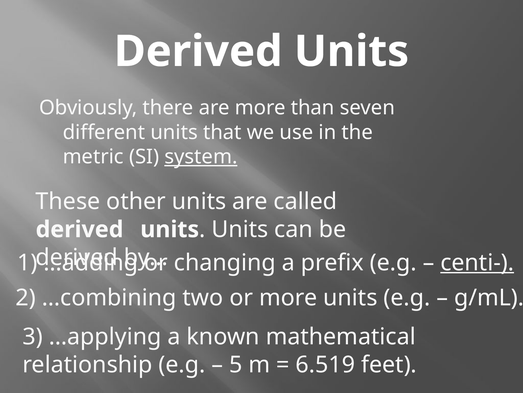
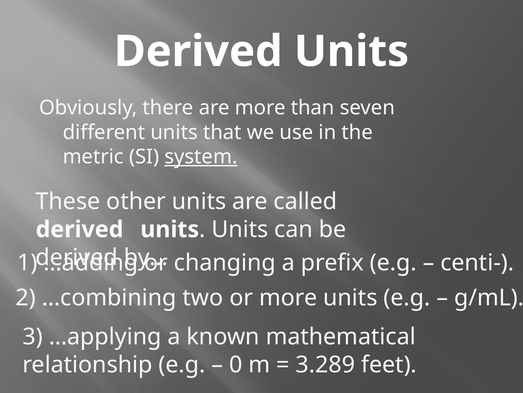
centi- underline: present -> none
5: 5 -> 0
6.519: 6.519 -> 3.289
